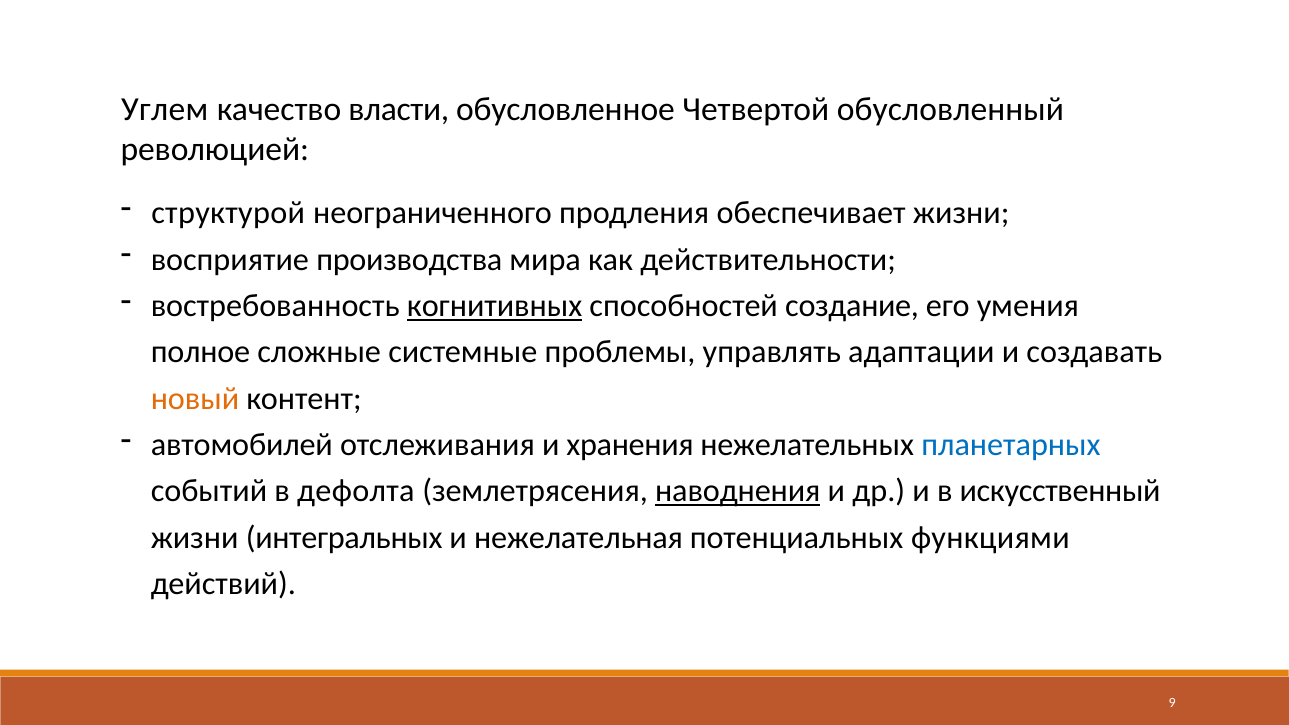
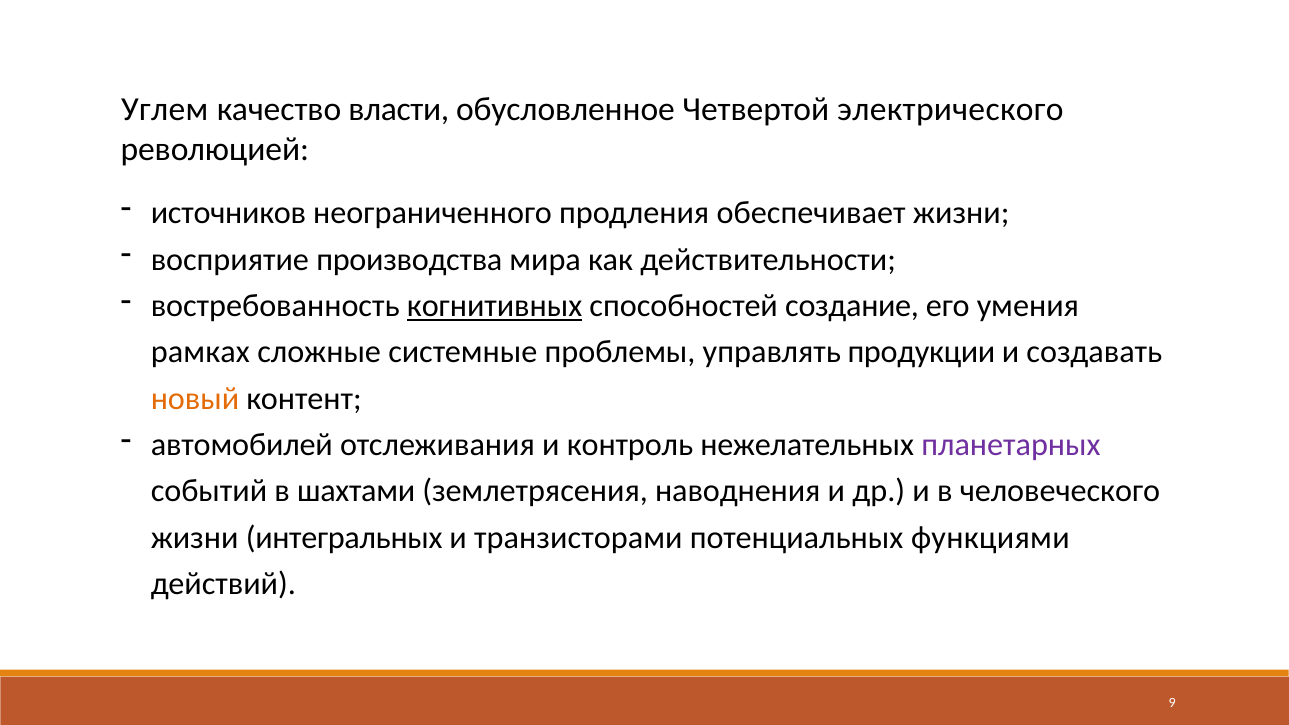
обусловленный: обусловленный -> электрического
структурой: структурой -> источников
полное: полное -> рамках
адаптации: адаптации -> продукции
хранения: хранения -> контроль
планетарных colour: blue -> purple
дефолта: дефолта -> шахтами
наводнения underline: present -> none
искусственный: искусственный -> человеческого
нежелательная: нежелательная -> транзисторами
